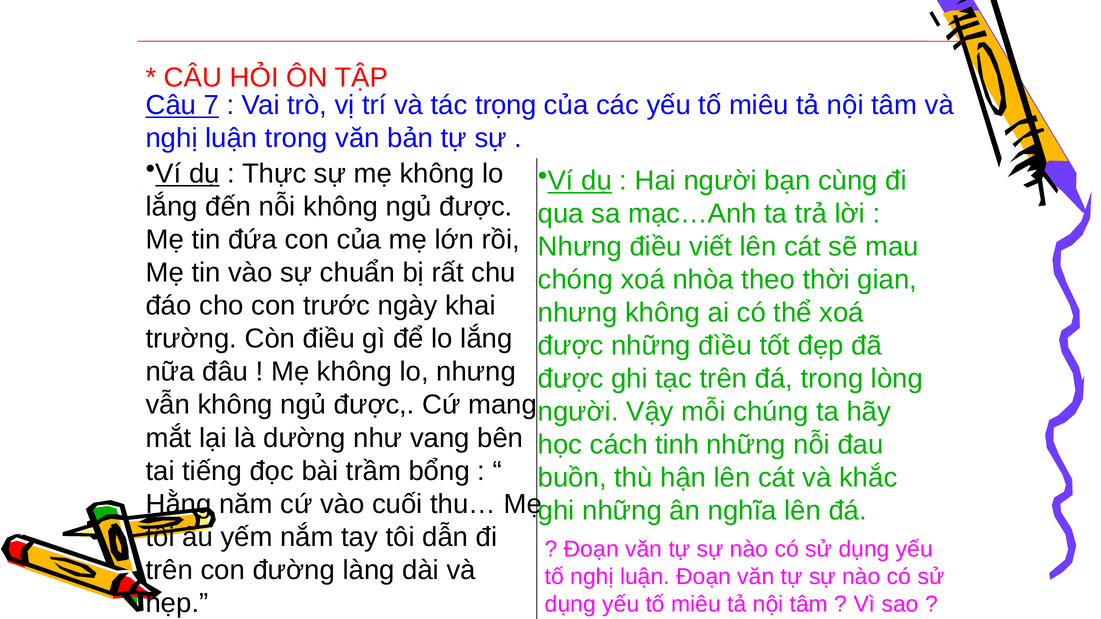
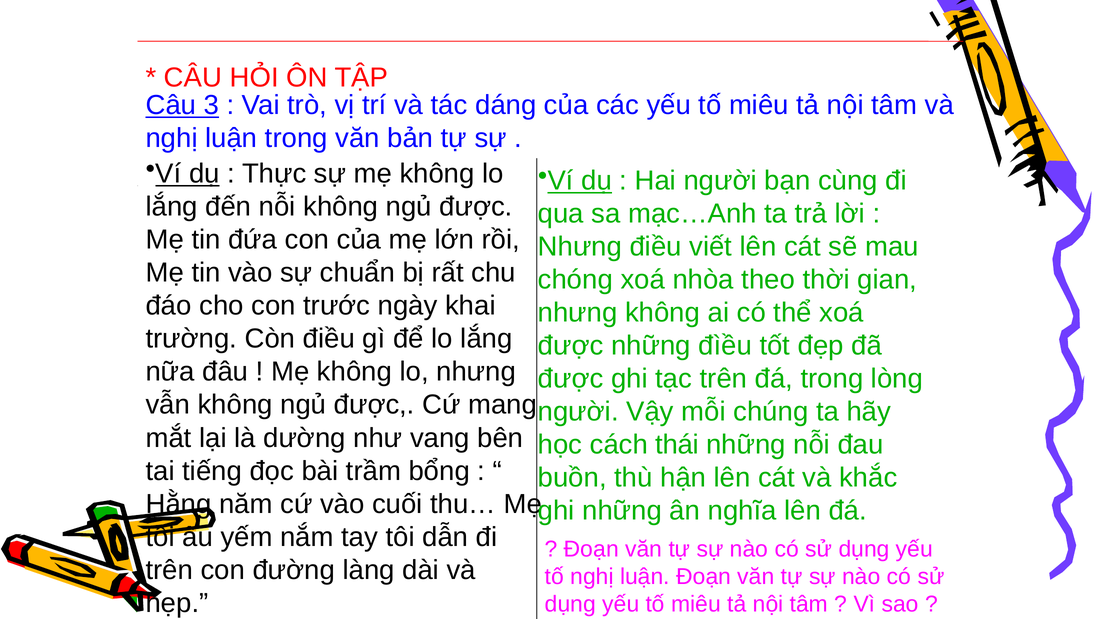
7: 7 -> 3
trọng: trọng -> dáng
tinh: tinh -> thái
